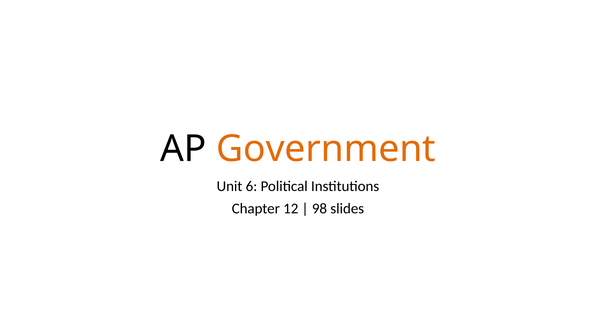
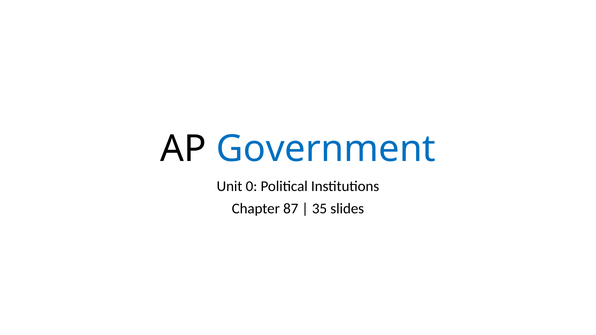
Government colour: orange -> blue
6: 6 -> 0
12: 12 -> 87
98: 98 -> 35
